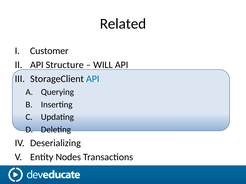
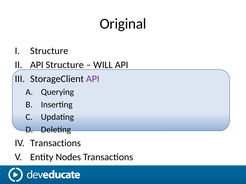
Related: Related -> Original
Customer at (49, 51): Customer -> Structure
API at (93, 79) colour: blue -> purple
Deserializing at (55, 143): Deserializing -> Transactions
